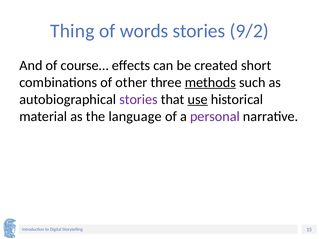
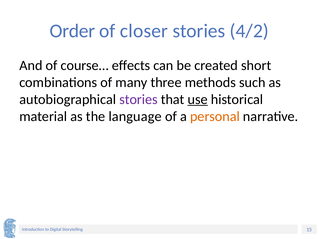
Thing: Thing -> Order
words: words -> closer
9/2: 9/2 -> 4/2
other: other -> many
methods underline: present -> none
personal colour: purple -> orange
